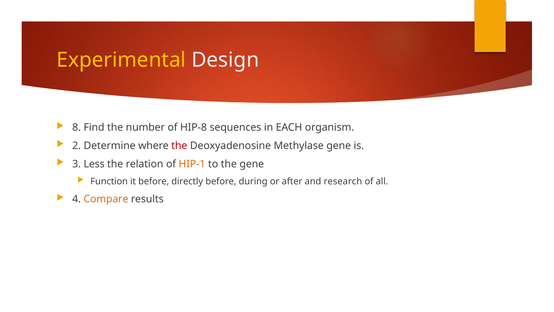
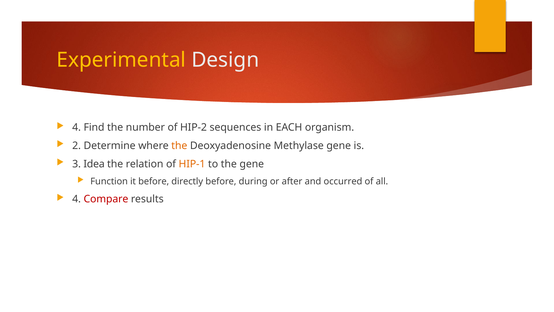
8 at (77, 127): 8 -> 4
HIP-8: HIP-8 -> HIP-2
the at (179, 146) colour: red -> orange
Less: Less -> Idea
research: research -> occurred
Compare colour: orange -> red
